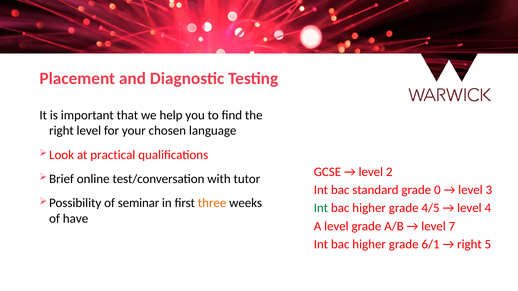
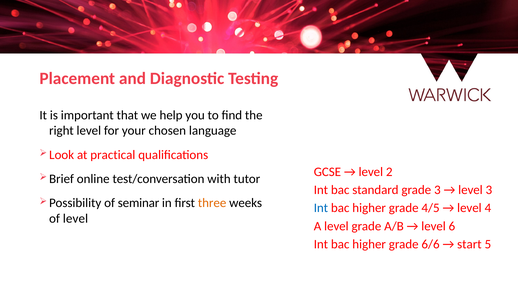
grade 0: 0 -> 3
Int at (321, 208) colour: green -> blue
of have: have -> level
7: 7 -> 6
6/1: 6/1 -> 6/6
right at (469, 245): right -> start
